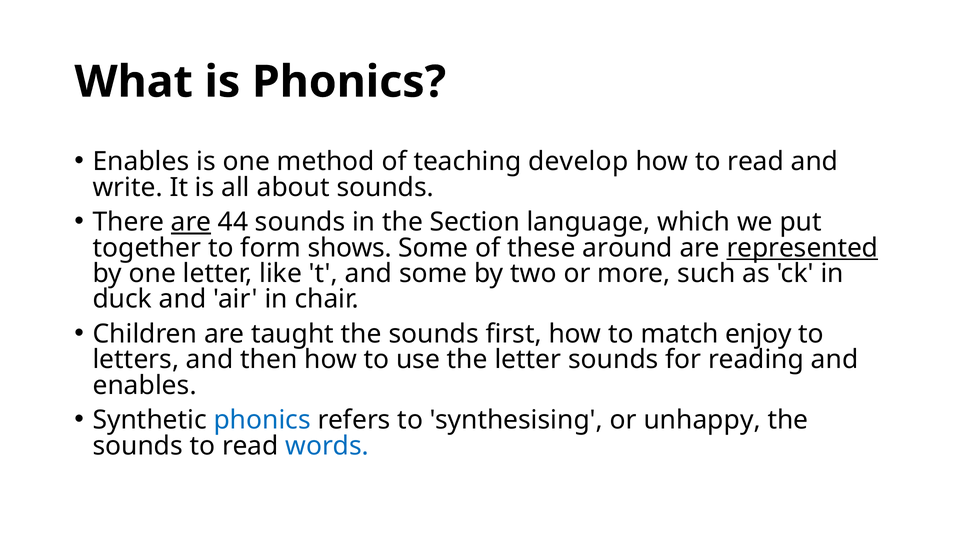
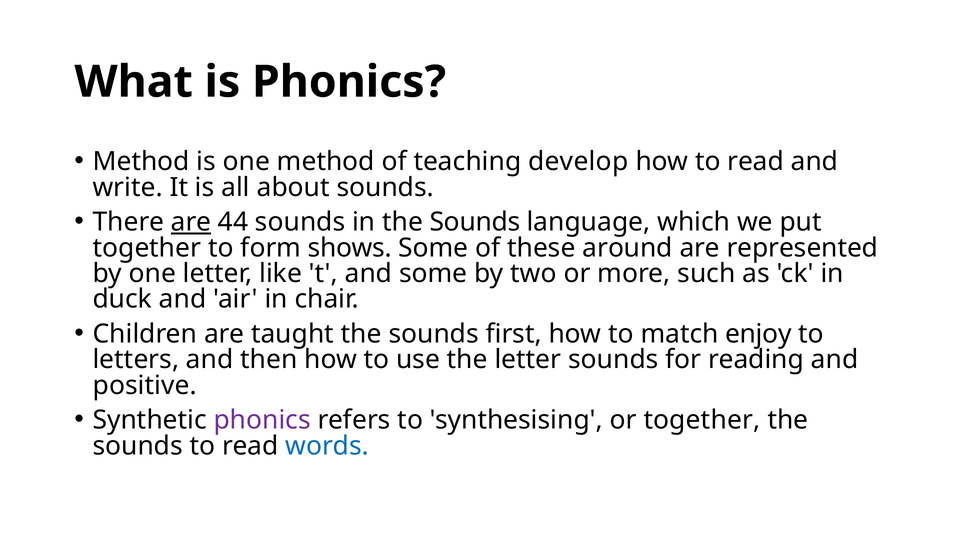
Enables at (141, 162): Enables -> Method
in the Section: Section -> Sounds
represented underline: present -> none
enables at (145, 385): enables -> positive
phonics at (262, 420) colour: blue -> purple
or unhappy: unhappy -> together
